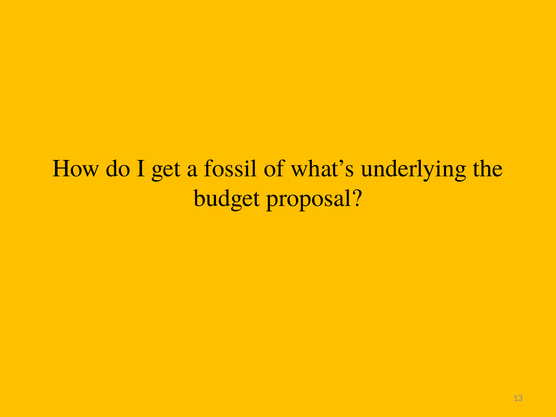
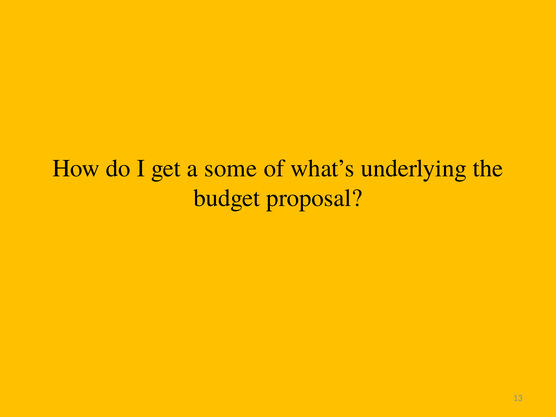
fossil: fossil -> some
